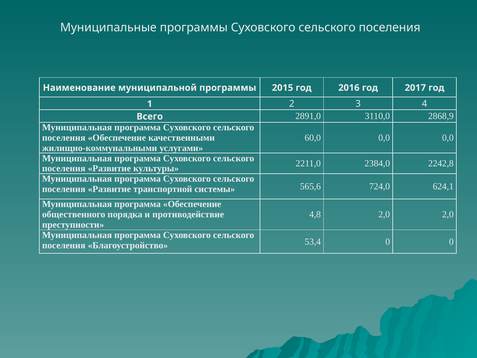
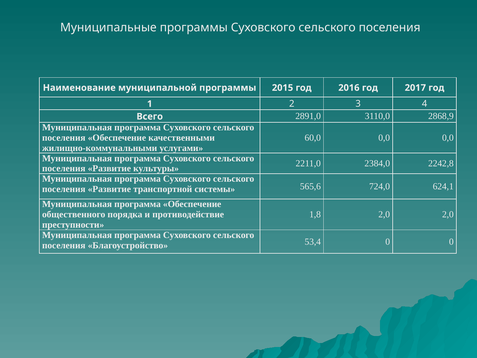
4,8: 4,8 -> 1,8
